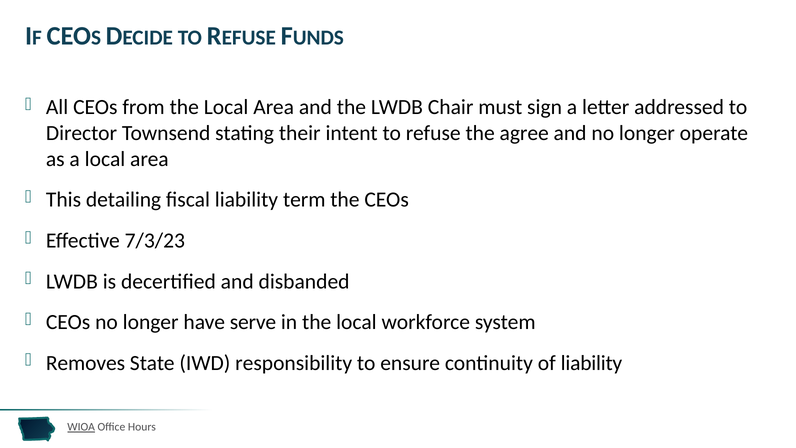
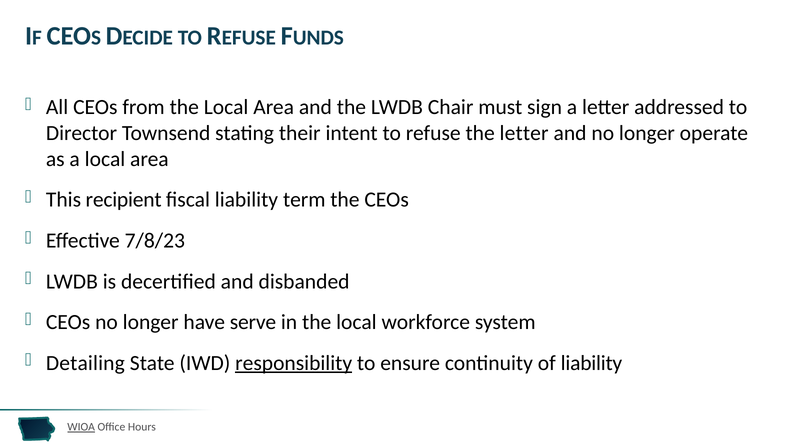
the agree: agree -> letter
detailing: detailing -> recipient
7/3/23: 7/3/23 -> 7/8/23
Removes: Removes -> Detailing
responsibility underline: none -> present
